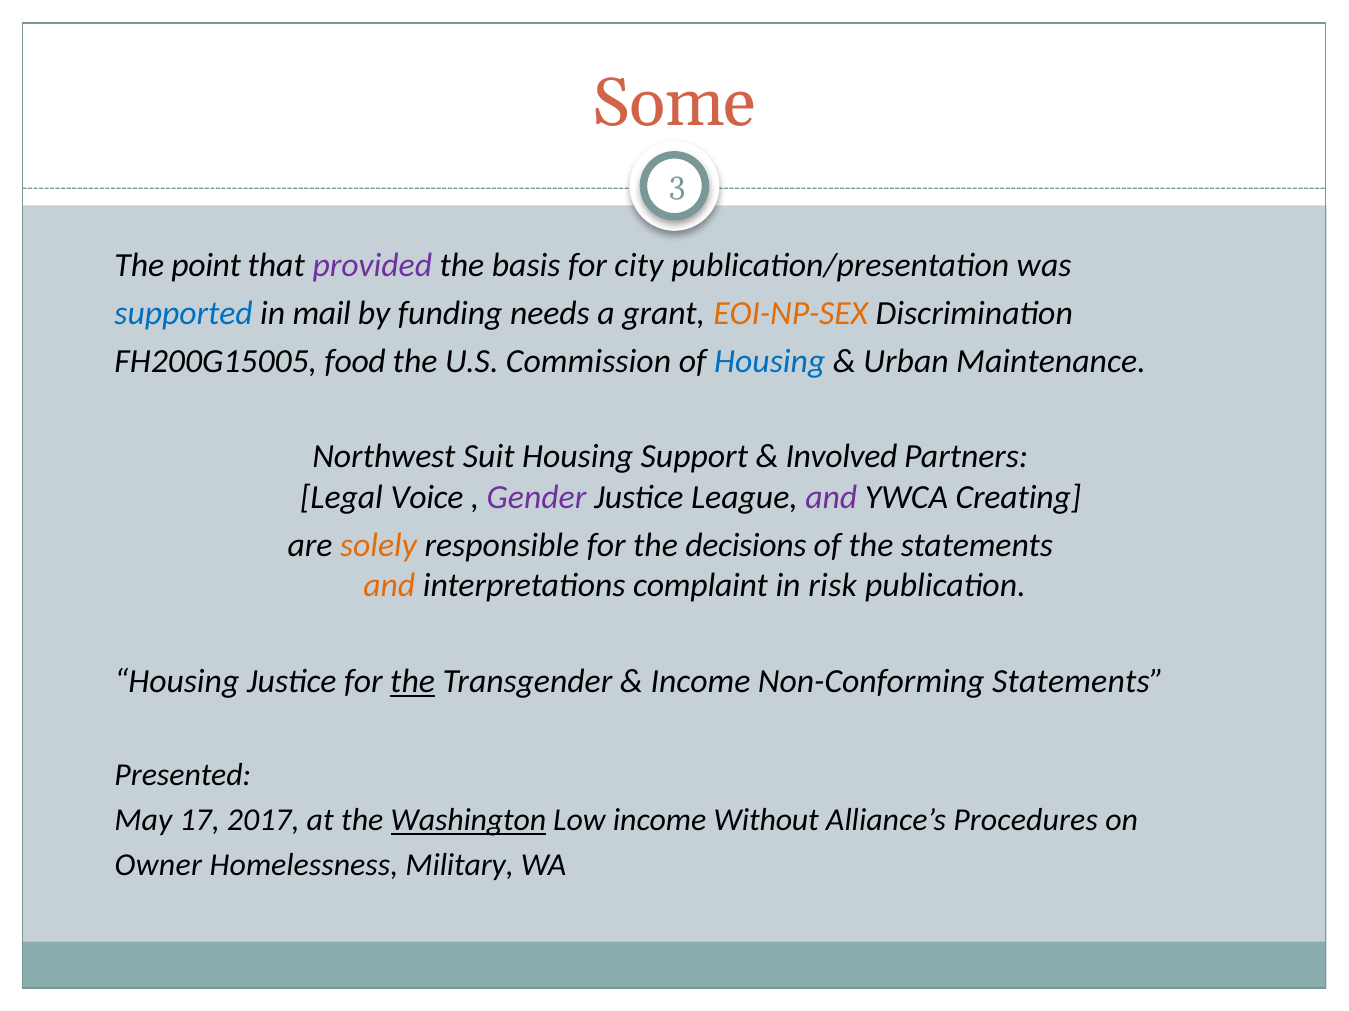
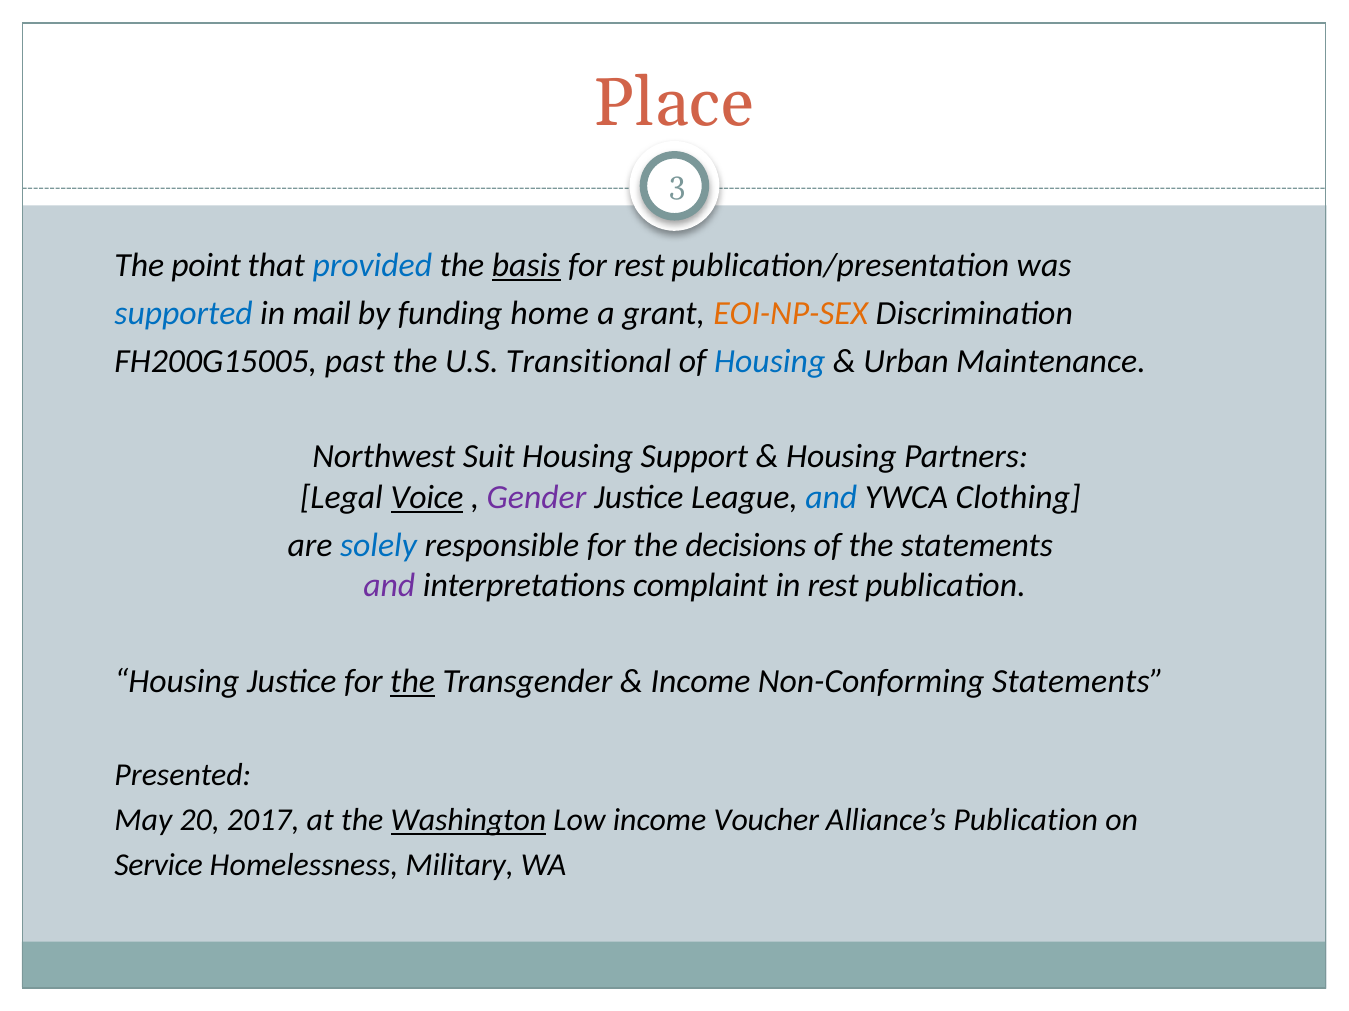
Some: Some -> Place
provided colour: purple -> blue
basis underline: none -> present
for city: city -> rest
needs: needs -> home
food: food -> past
Commission: Commission -> Transitional
Involved at (842, 457): Involved -> Housing
Voice underline: none -> present
and at (831, 498) colour: purple -> blue
Creating: Creating -> Clothing
solely colour: orange -> blue
and at (389, 586) colour: orange -> purple
in risk: risk -> rest
17: 17 -> 20
Without: Without -> Voucher
Alliance’s Procedures: Procedures -> Publication
Owner: Owner -> Service
